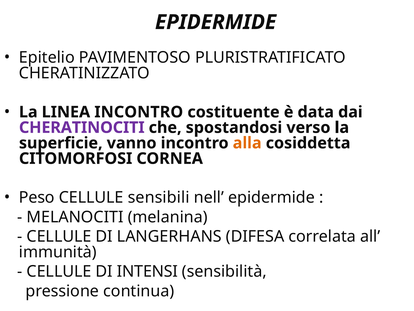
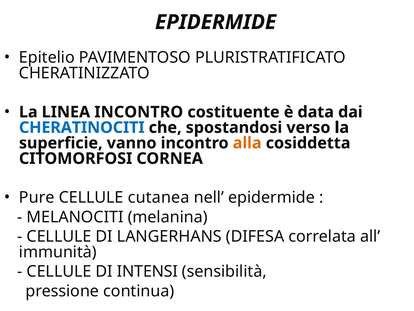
CHERATINOCITI colour: purple -> blue
Peso: Peso -> Pure
sensibili: sensibili -> cutanea
